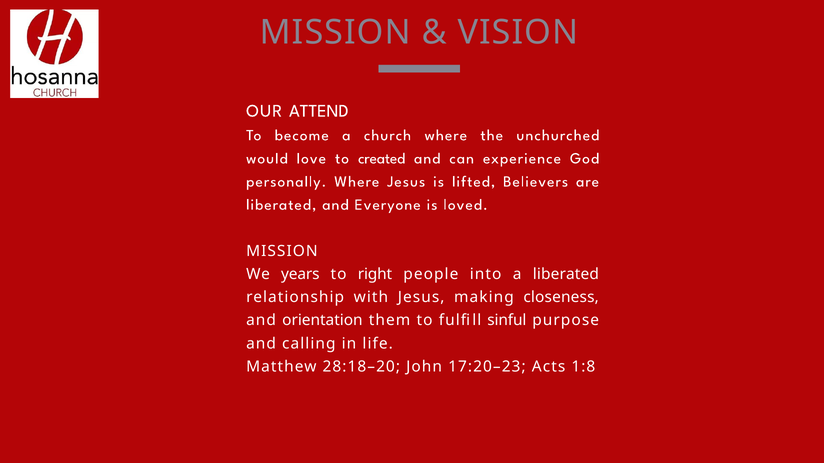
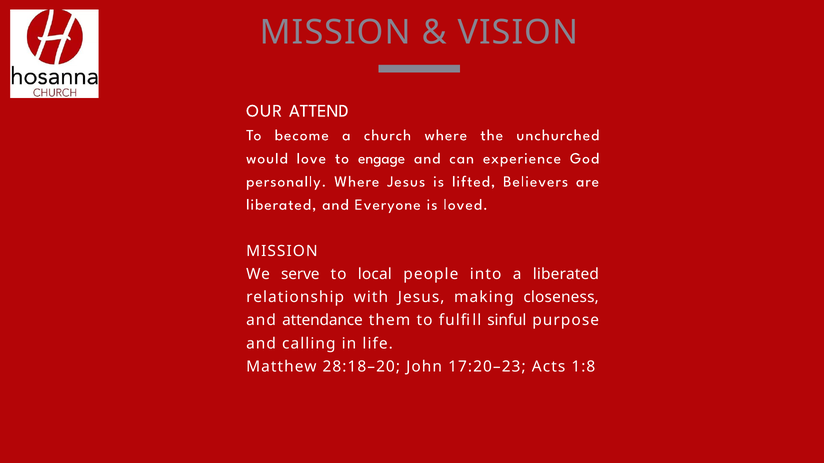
created: created -> engage
years: years -> serve
right: right -> local
orientation: orientation -> attendance
